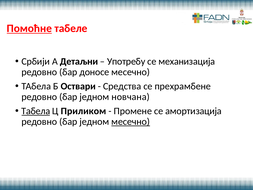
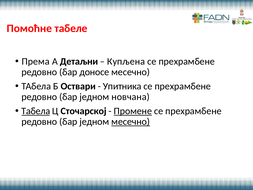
Помоћне underline: present -> none
Србији: Србији -> Према
Употребу: Употребу -> Купљена
механизација at (187, 61): механизација -> прехрамбене
Средства: Средства -> Упитника
Приликом: Приликом -> Сточарској
Промене underline: none -> present
амортизација at (194, 111): амортизација -> прехрамбене
